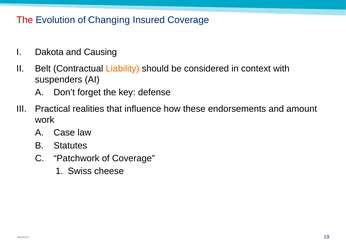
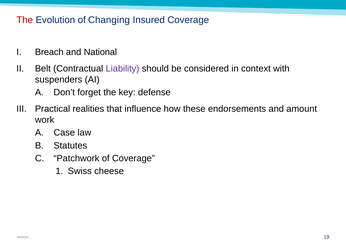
Dakota: Dakota -> Breach
Causing: Causing -> National
Liability colour: orange -> purple
